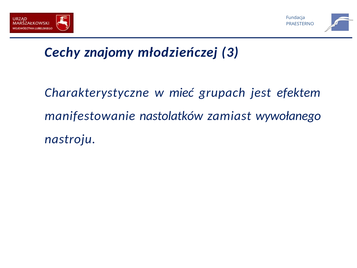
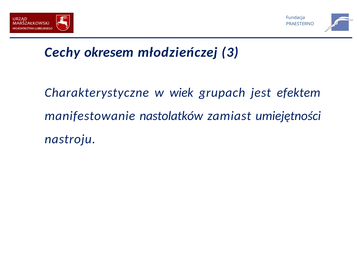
znajomy: znajomy -> okresem
mieć: mieć -> wiek
wywołanego: wywołanego -> umiejętności
